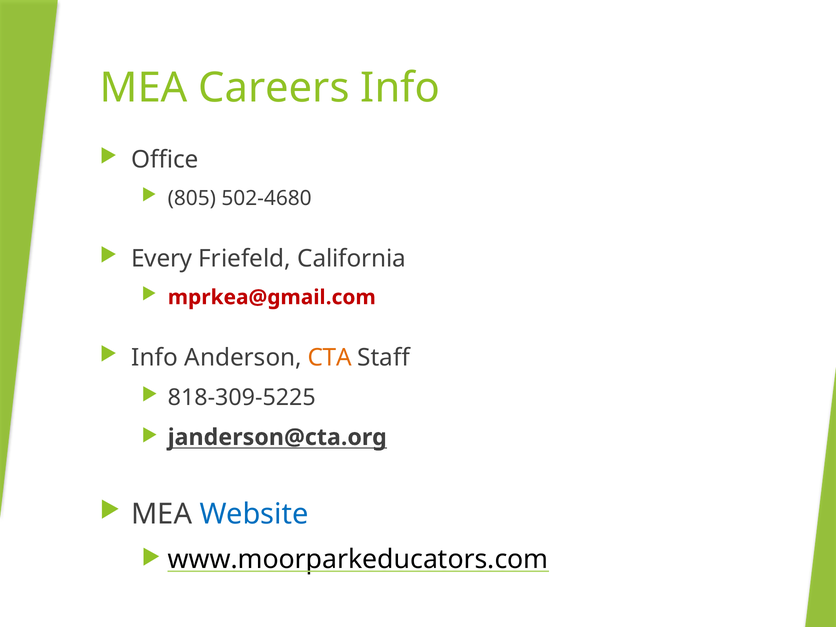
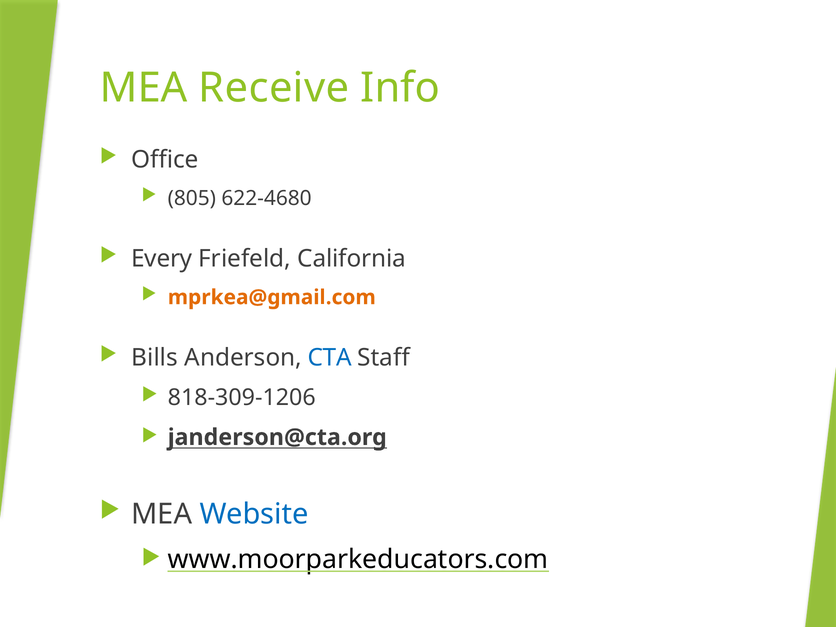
Careers: Careers -> Receive
502-4680: 502-4680 -> 622-4680
mprkea@gmail.com colour: red -> orange
Info at (155, 358): Info -> Bills
CTA colour: orange -> blue
818-309-5225: 818-309-5225 -> 818-309-1206
